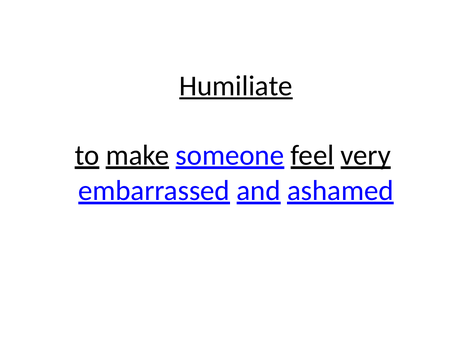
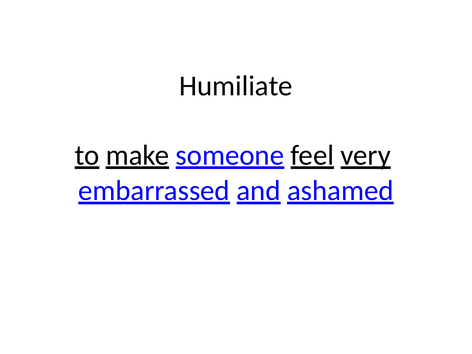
Humiliate underline: present -> none
